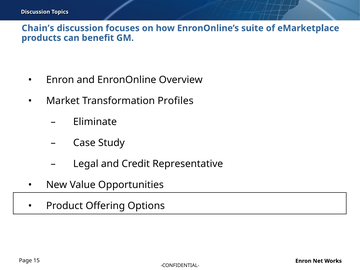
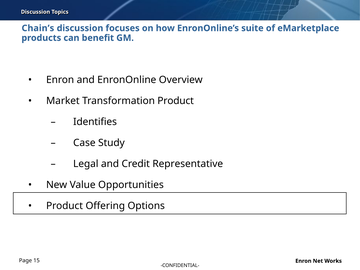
Transformation Profiles: Profiles -> Product
Eliminate: Eliminate -> Identifies
